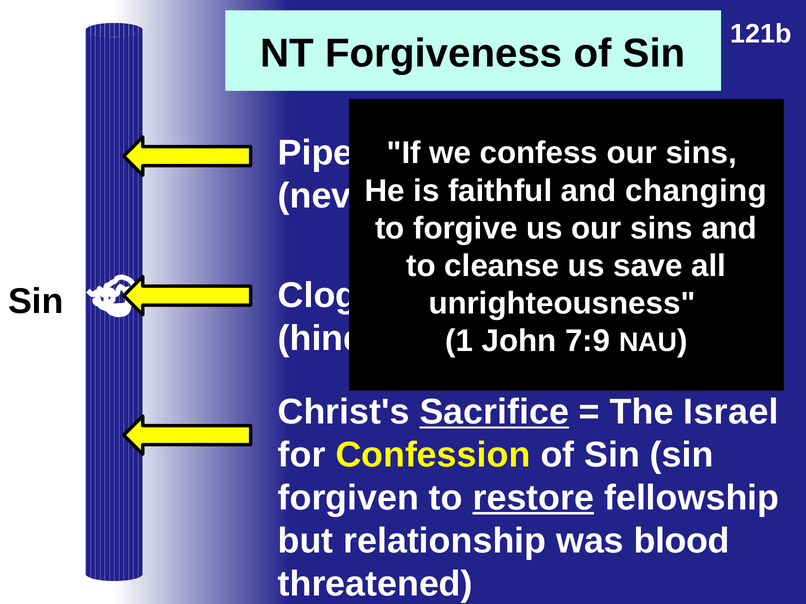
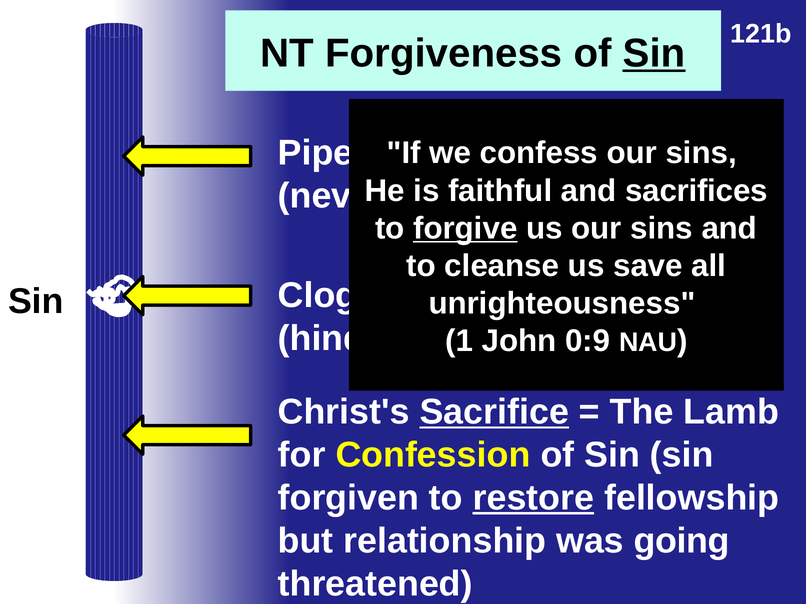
Sin at (654, 53) underline: none -> present
and changing: changing -> sacrifices
forgive underline: none -> present
7:9: 7:9 -> 0:9
Israel: Israel -> Lamb
blood: blood -> going
